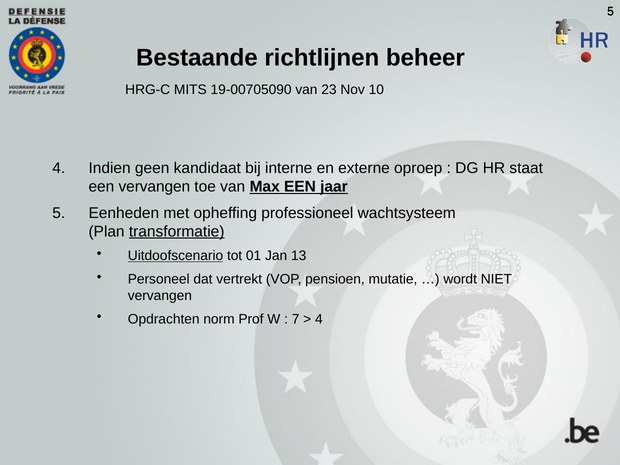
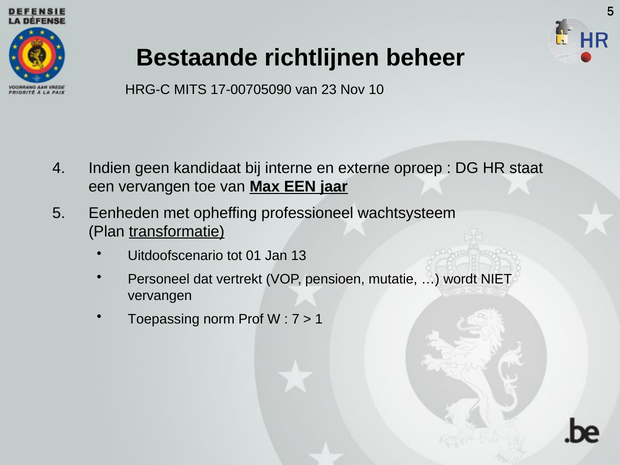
19-00705090: 19-00705090 -> 17-00705090
Uitdoofscenario underline: present -> none
Opdrachten: Opdrachten -> Toepassing
4 at (319, 319): 4 -> 1
